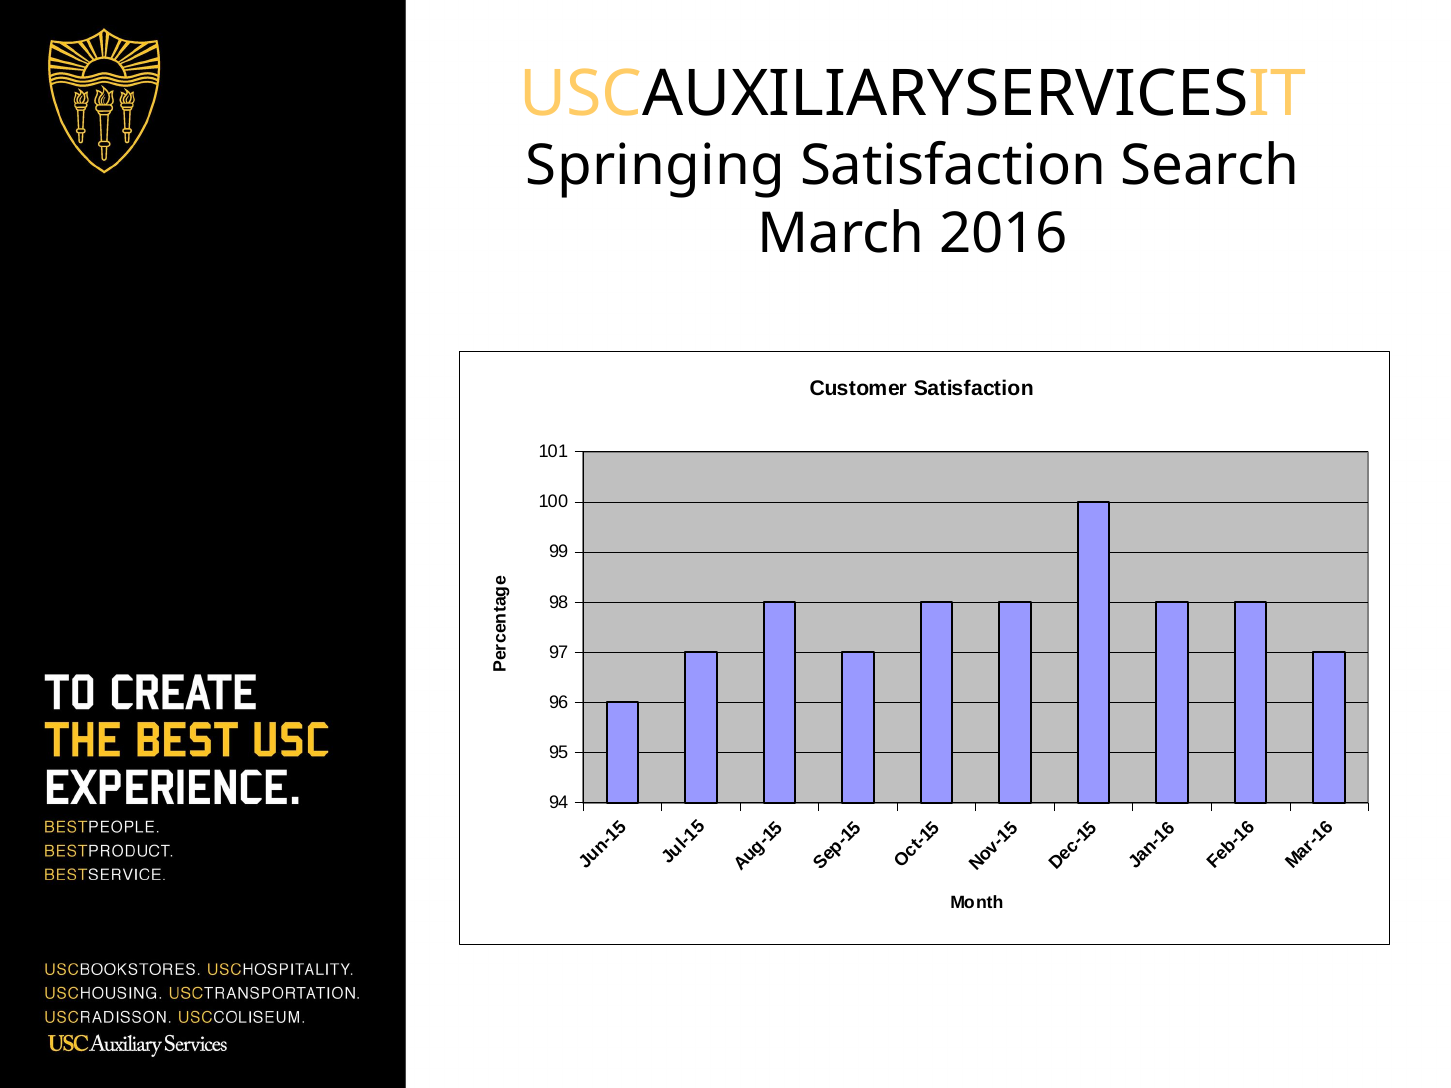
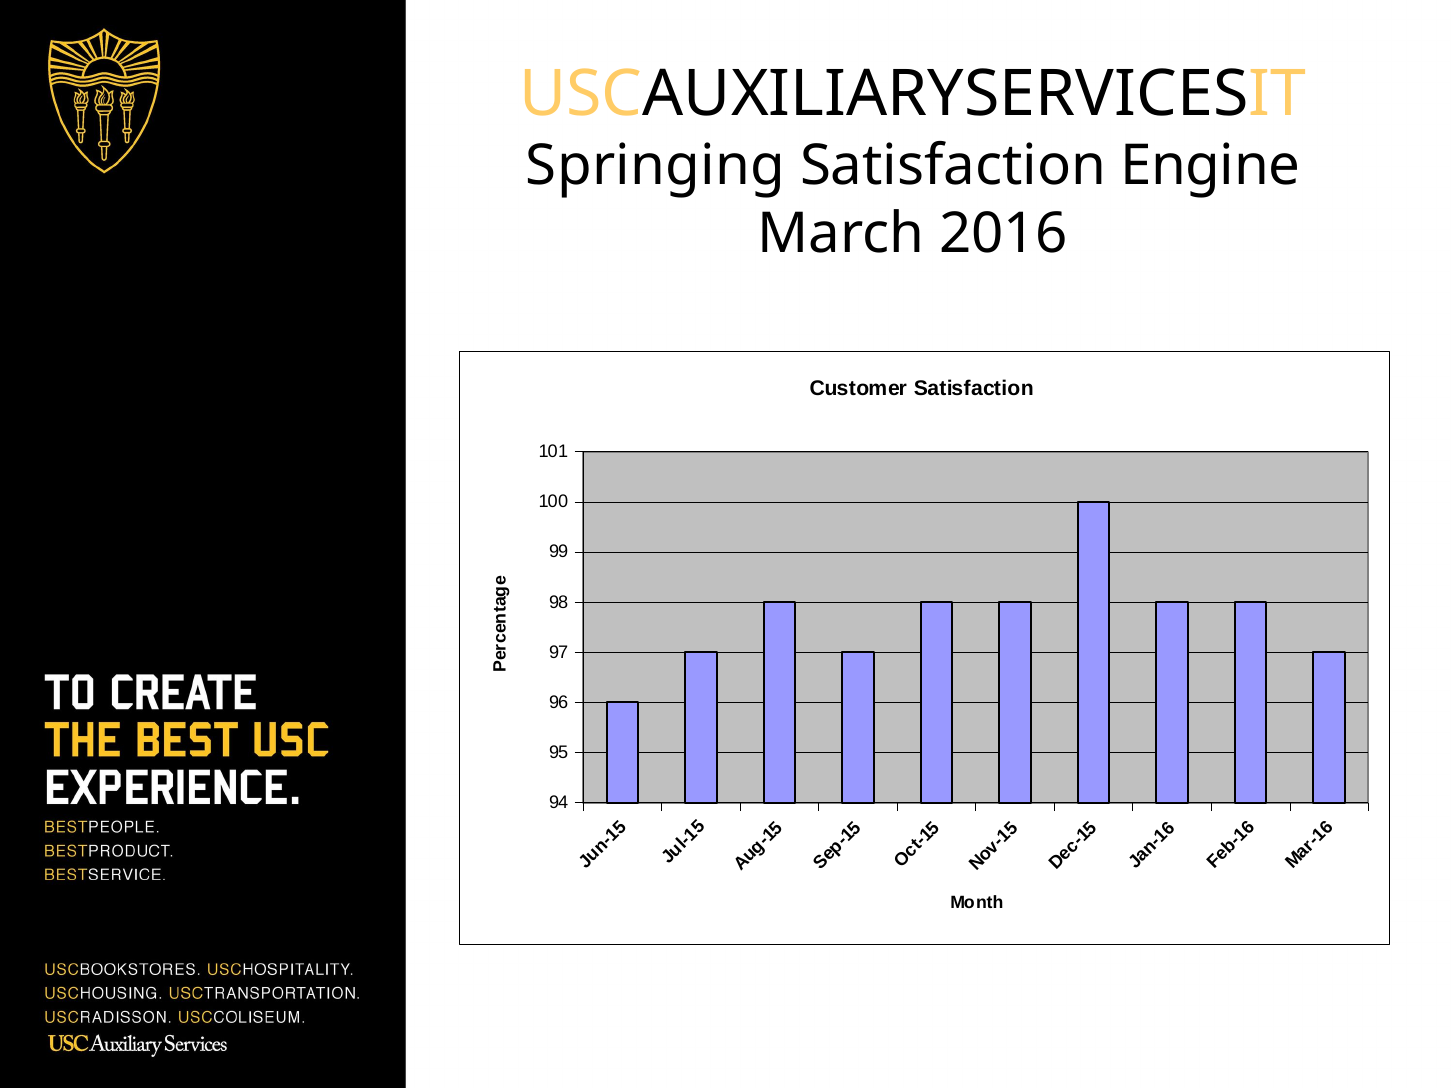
Search: Search -> Engine
